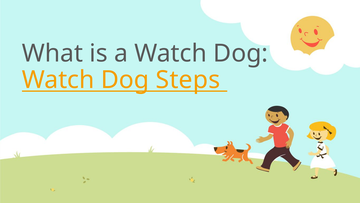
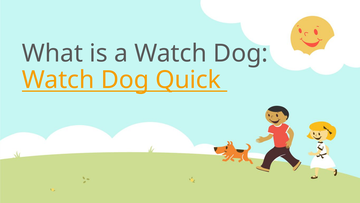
Steps: Steps -> Quick
